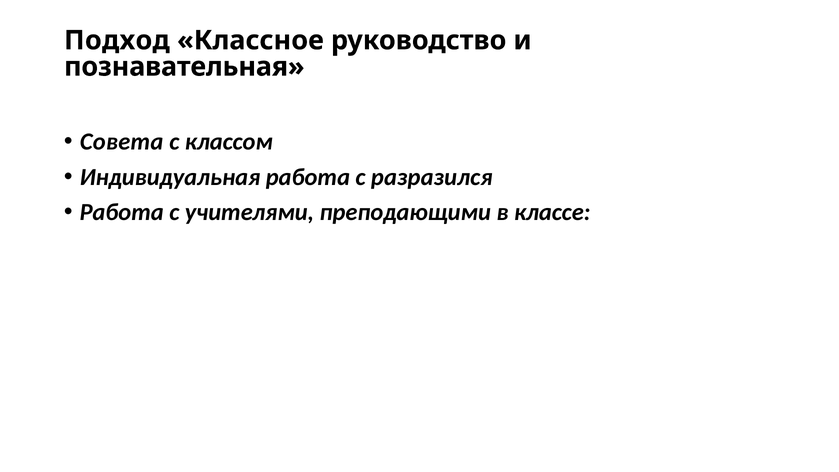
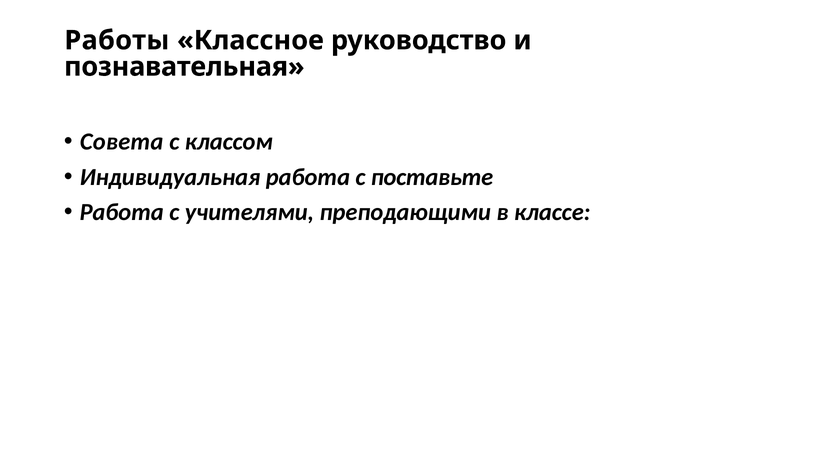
Подход: Подход -> Работы
разразился: разразился -> поставьте
